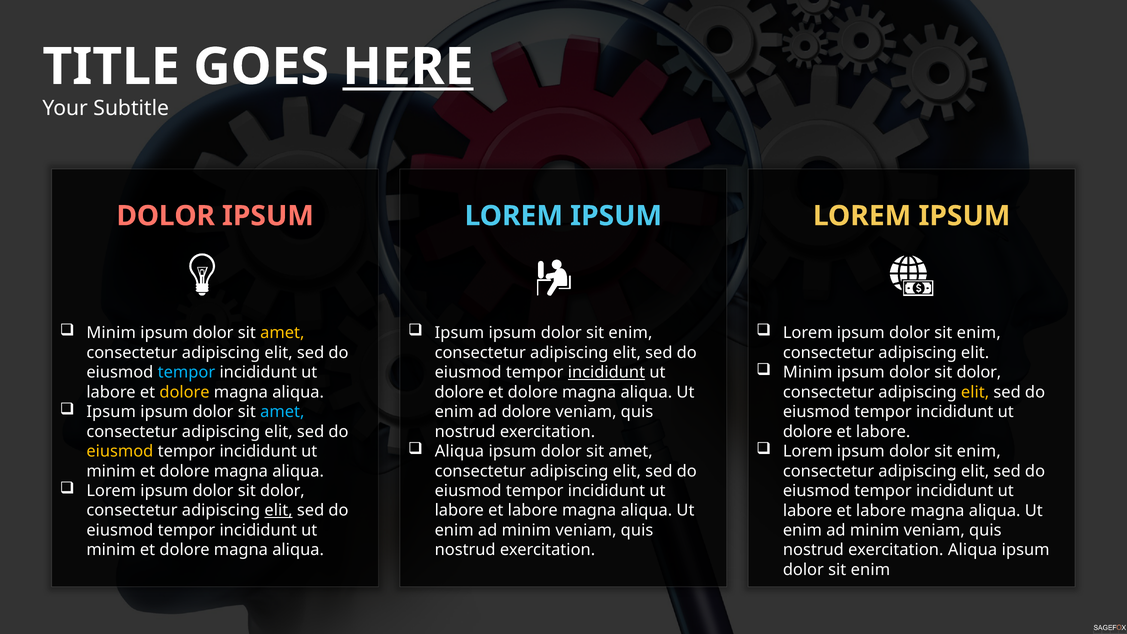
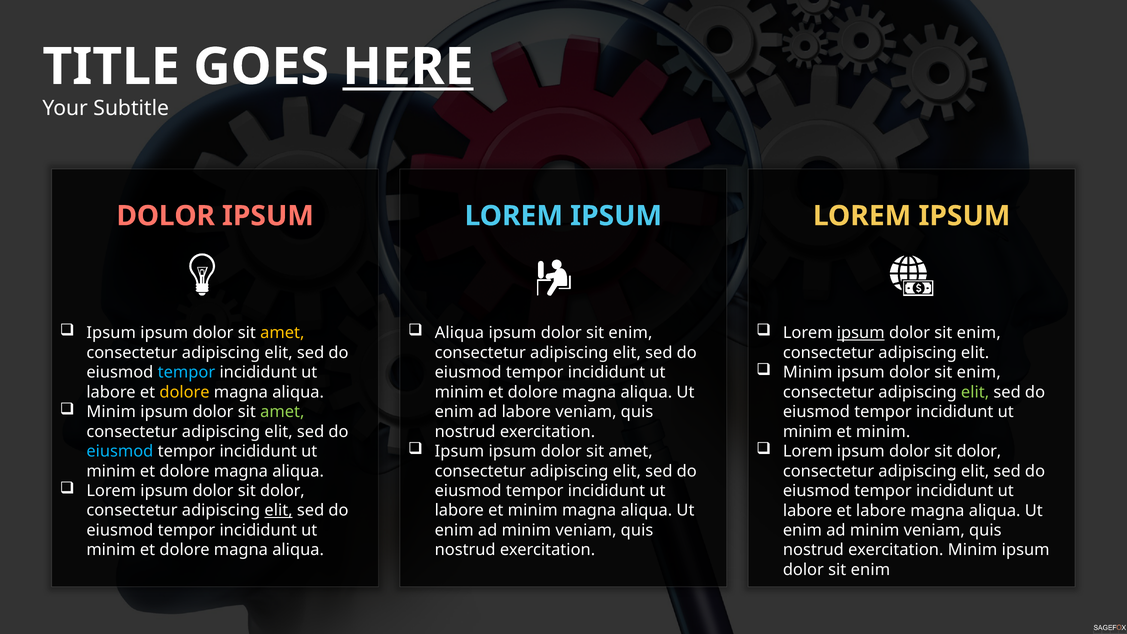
Minim at (111, 333): Minim -> Ipsum
Ipsum at (459, 333): Ipsum -> Aliqua
ipsum at (861, 333) underline: none -> present
dolor at (979, 372): dolor -> enim
incididunt at (606, 372) underline: present -> none
dolore at (459, 392): dolore -> minim
elit at (975, 392) colour: yellow -> light green
Ipsum at (111, 412): Ipsum -> Minim
amet at (282, 412) colour: light blue -> light green
ad dolore: dolore -> labore
dolore at (808, 432): dolore -> minim
labore at (883, 432): labore -> minim
Aliqua at (459, 451): Aliqua -> Ipsum
enim at (979, 451): enim -> dolor
eiusmod at (120, 451) colour: yellow -> light blue
labore at (533, 511): labore -> minim
exercitation Aliqua: Aliqua -> Minim
